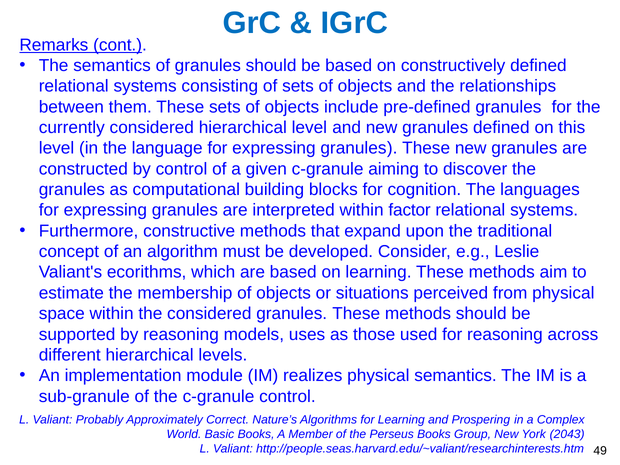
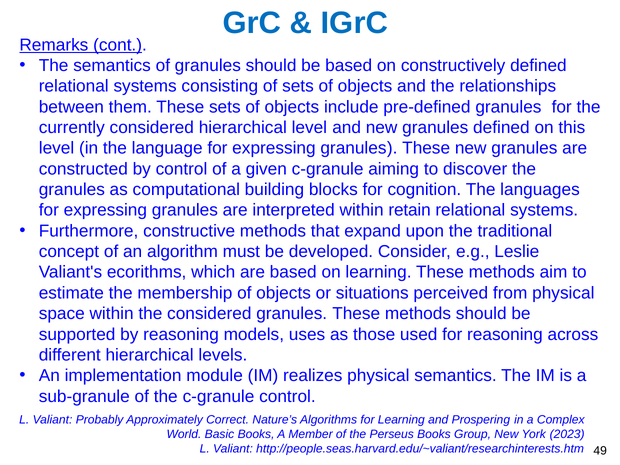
factor: factor -> retain
2043: 2043 -> 2023
